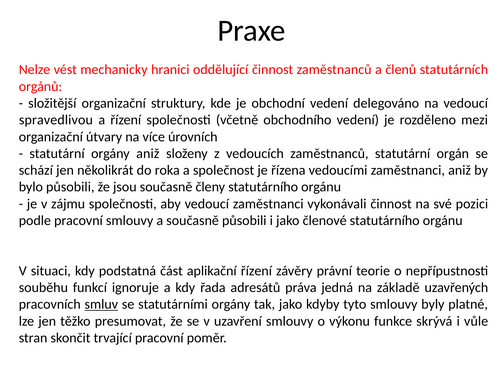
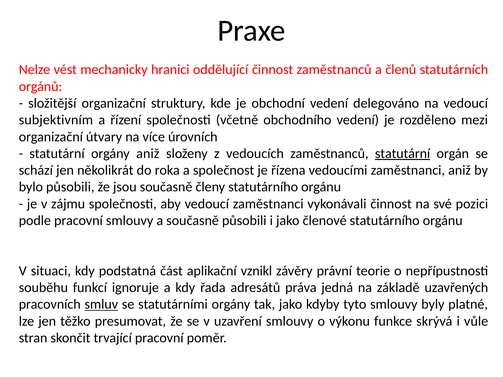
spravedlivou: spravedlivou -> subjektivním
statutární at (403, 154) underline: none -> present
aplikační řízení: řízení -> vznikl
